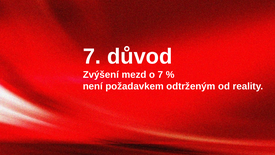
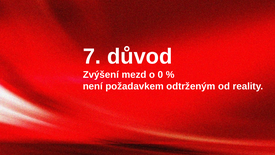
o 7: 7 -> 0
